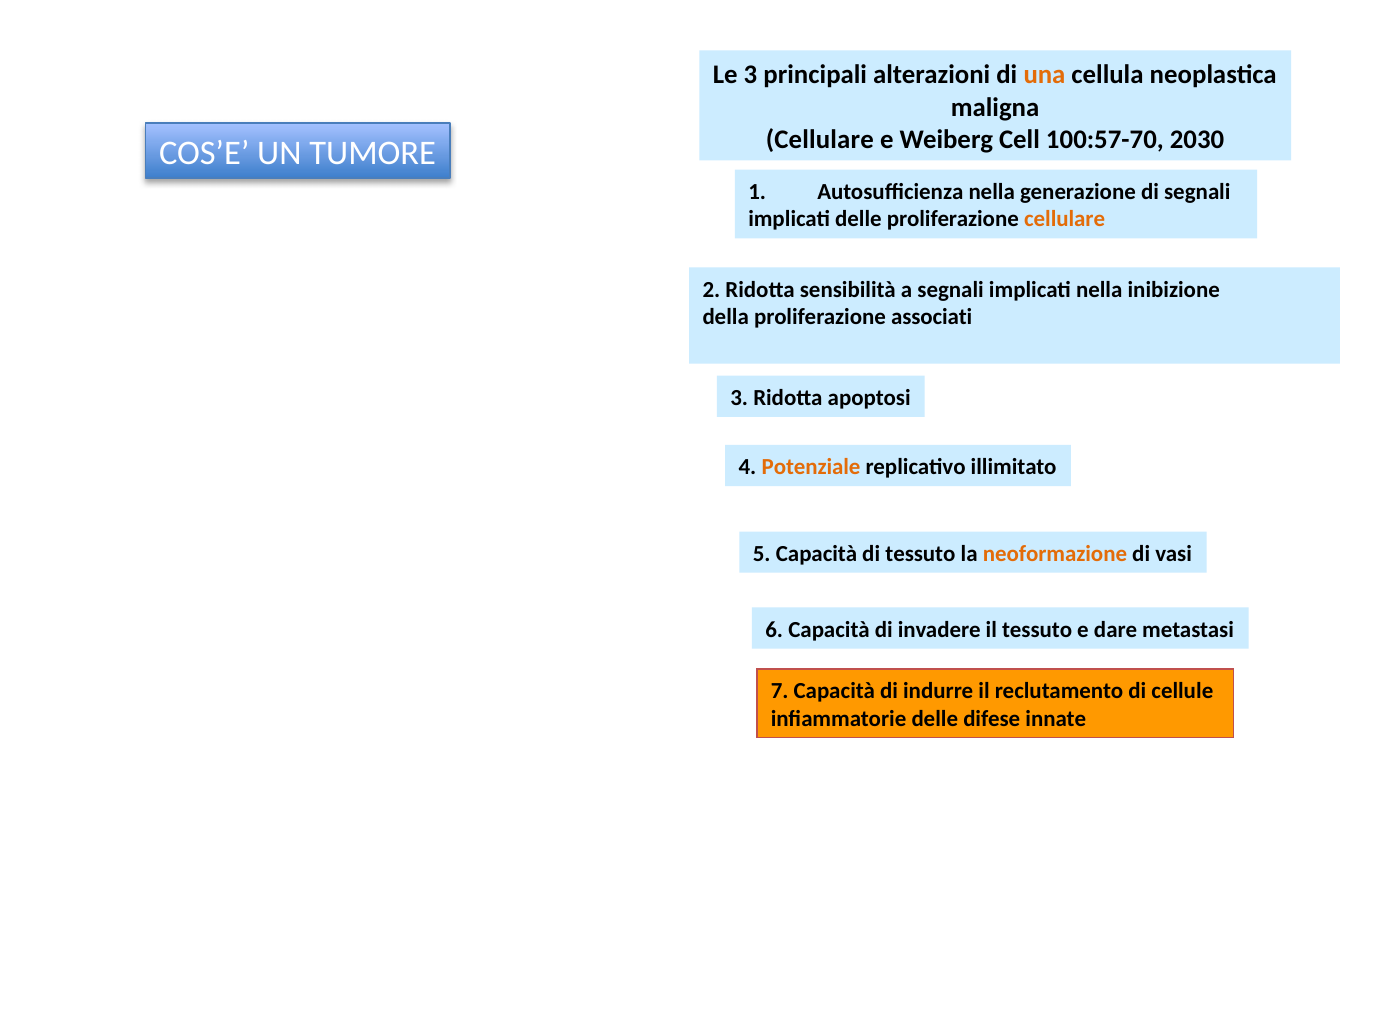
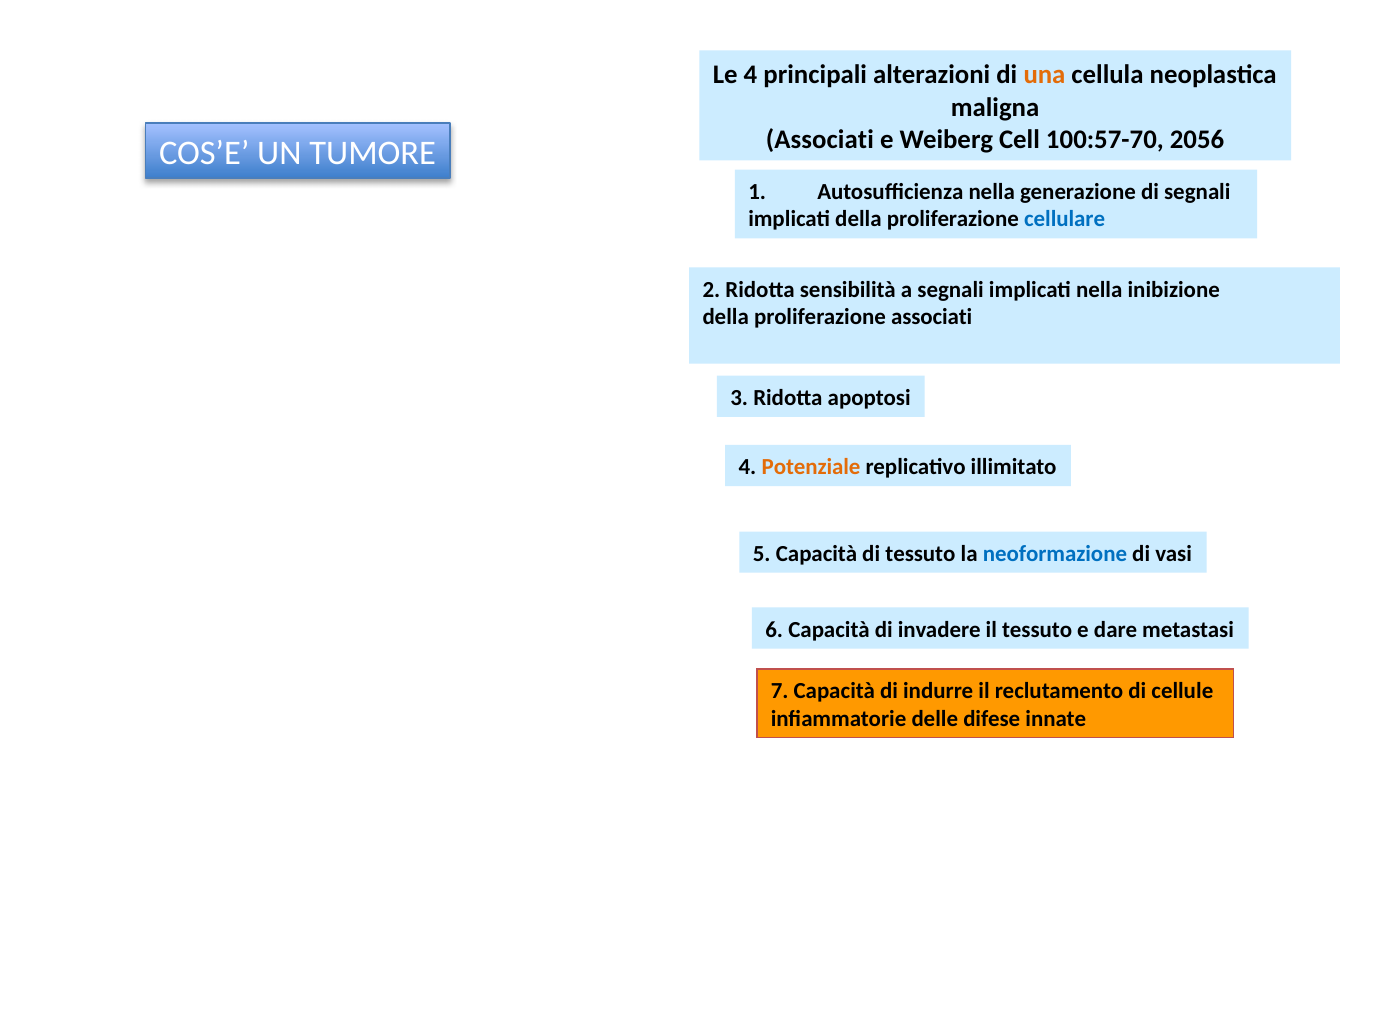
Le 3: 3 -> 4
Cellulare at (820, 139): Cellulare -> Associati
2030: 2030 -> 2056
implicati delle: delle -> della
cellulare at (1065, 219) colour: orange -> blue
neoformazione colour: orange -> blue
